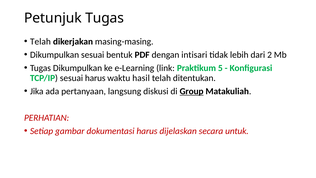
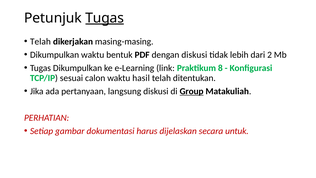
Tugas at (105, 18) underline: none -> present
Dikumpulkan sesuai: sesuai -> waktu
dengan intisari: intisari -> diskusi
5: 5 -> 8
sesuai harus: harus -> calon
